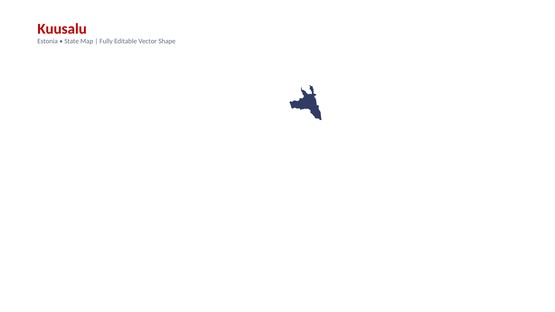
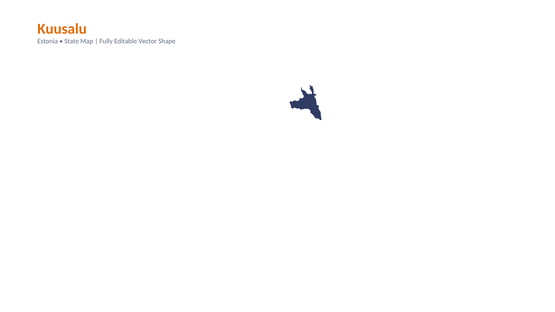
Kuusalu colour: red -> orange
